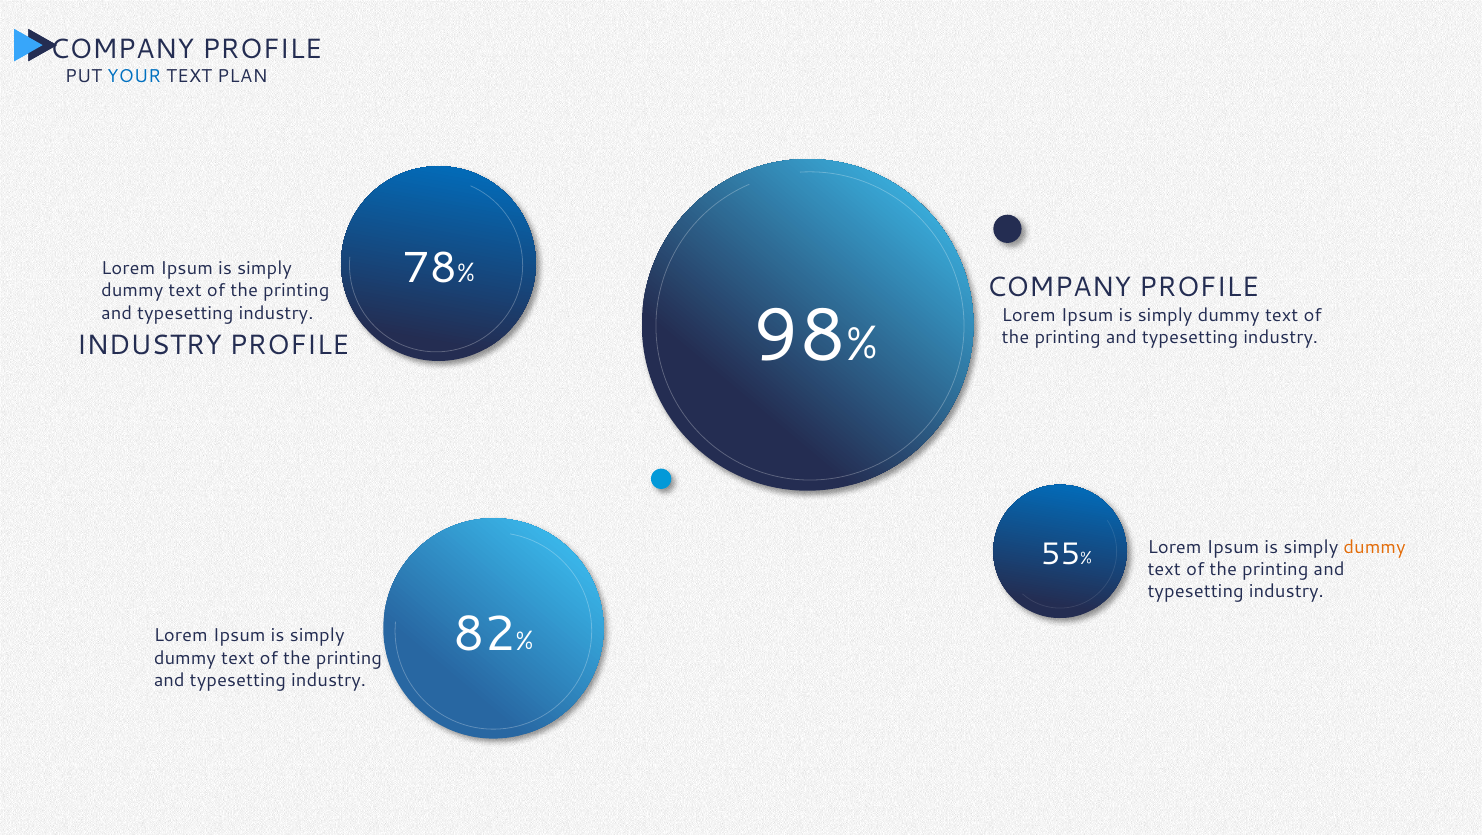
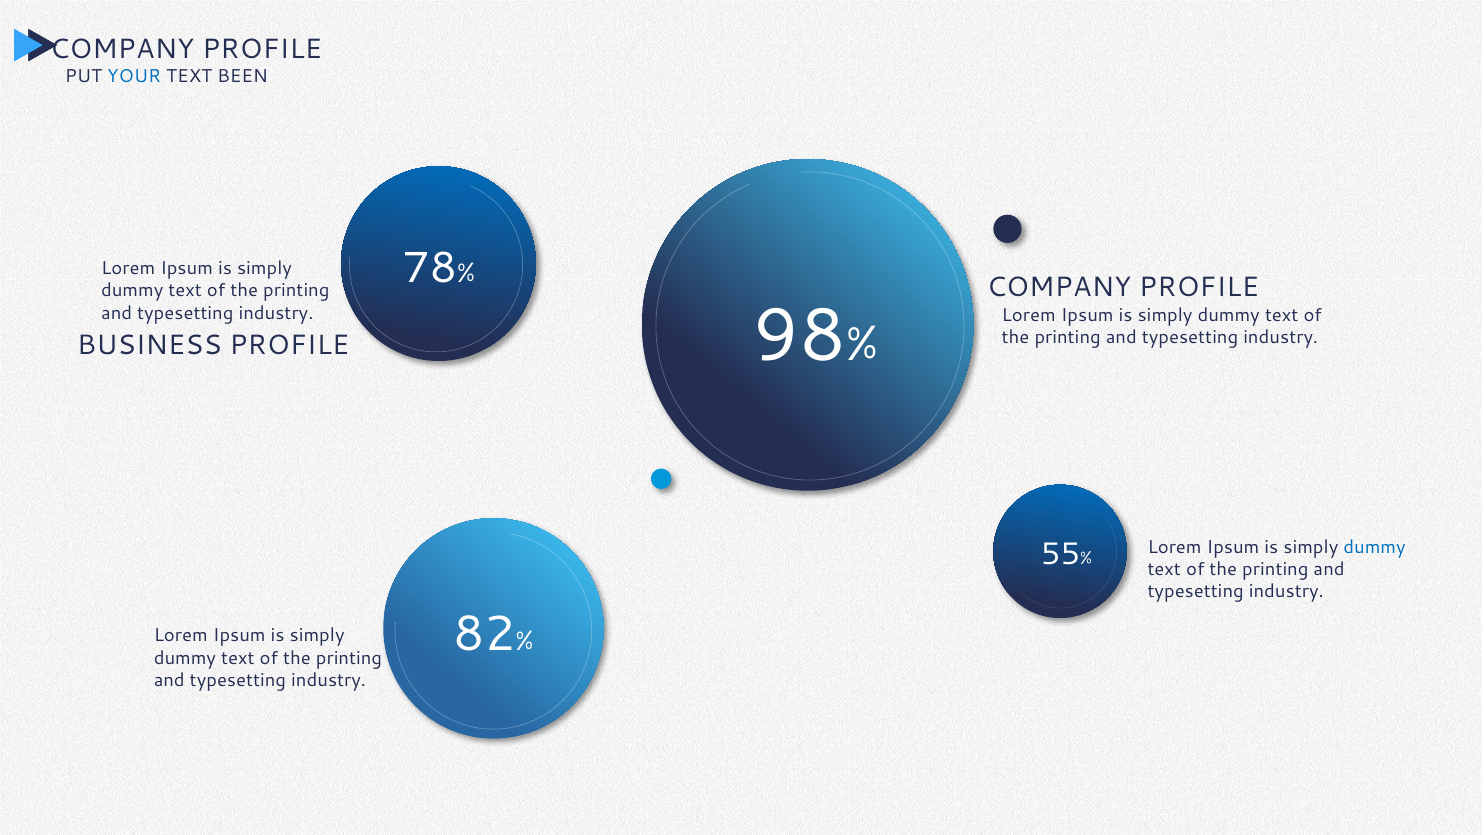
PLAN: PLAN -> BEEN
INDUSTRY at (149, 346): INDUSTRY -> BUSINESS
dummy at (1375, 547) colour: orange -> blue
